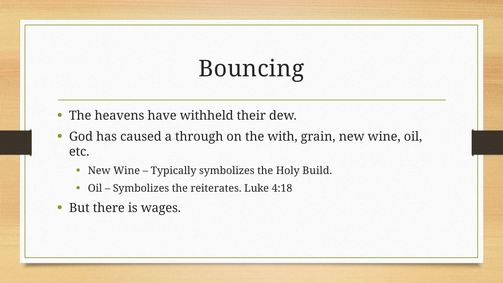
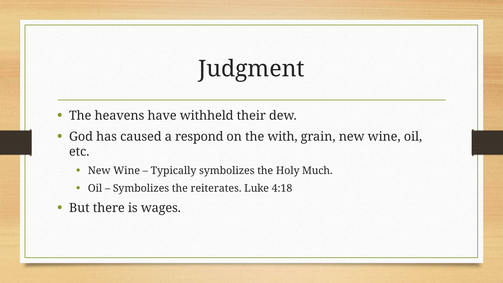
Bouncing: Bouncing -> Judgment
through: through -> respond
Build: Build -> Much
